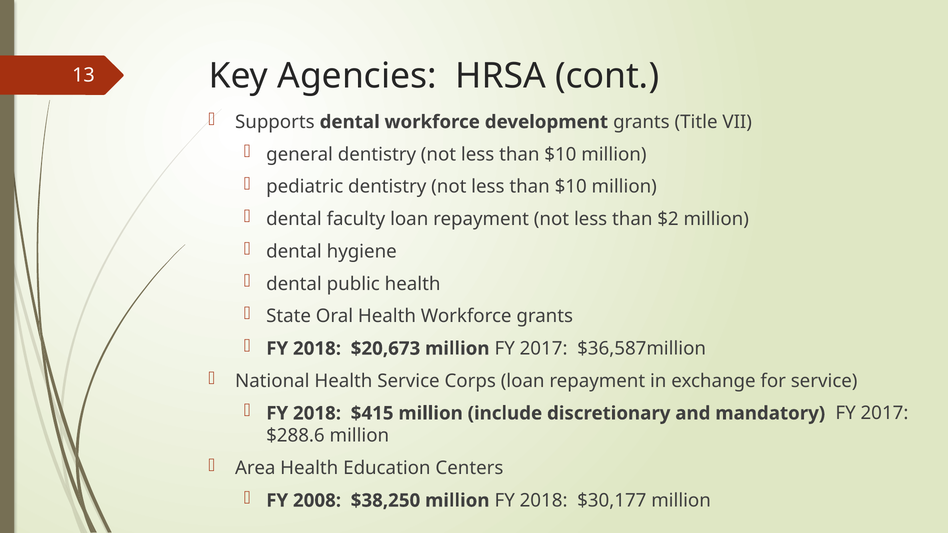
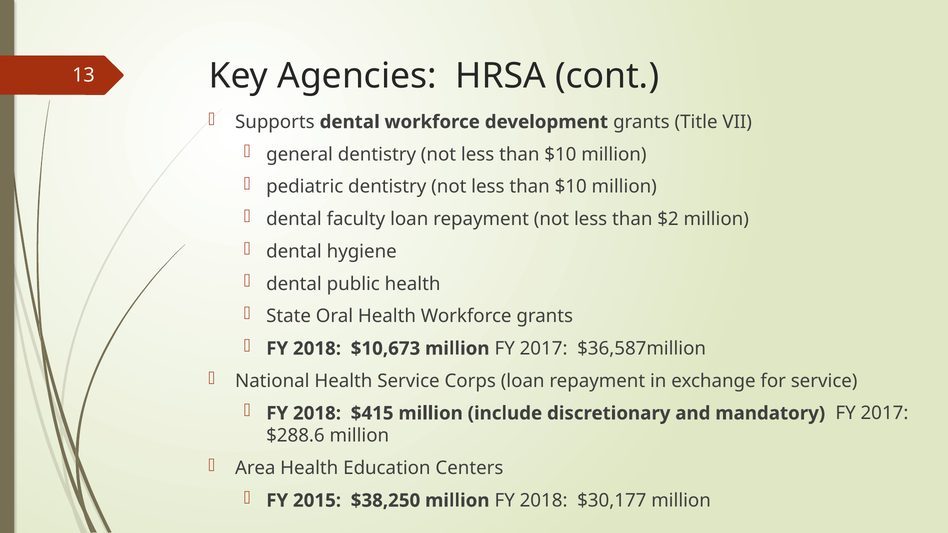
$20,673: $20,673 -> $10,673
2008: 2008 -> 2015
